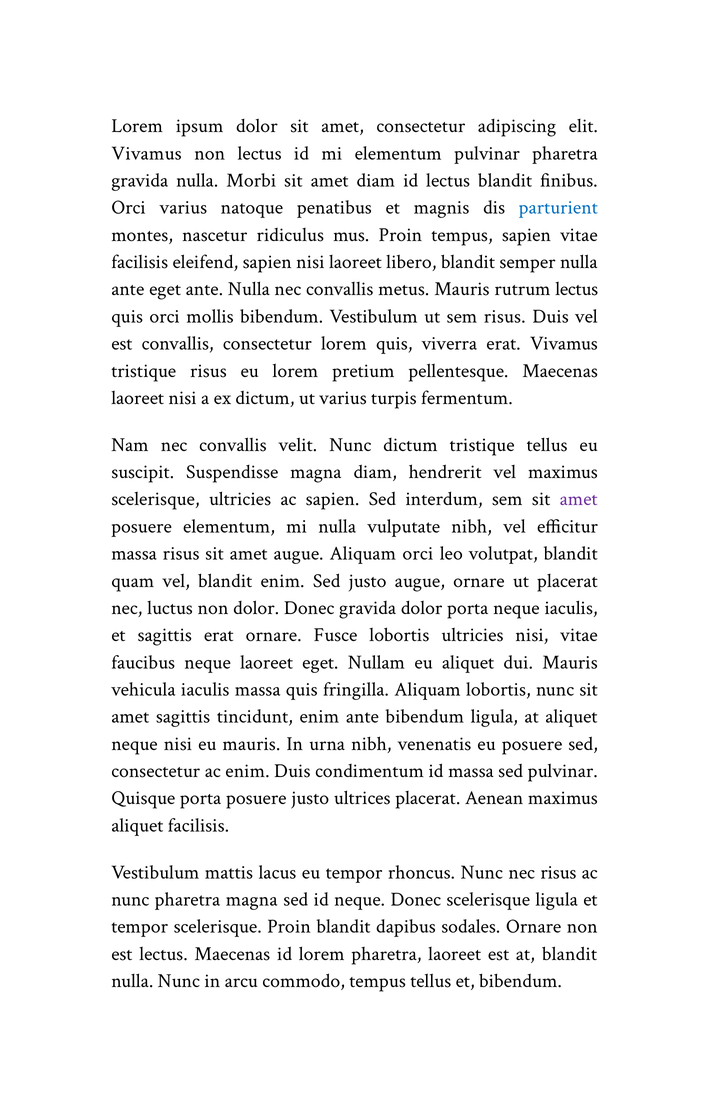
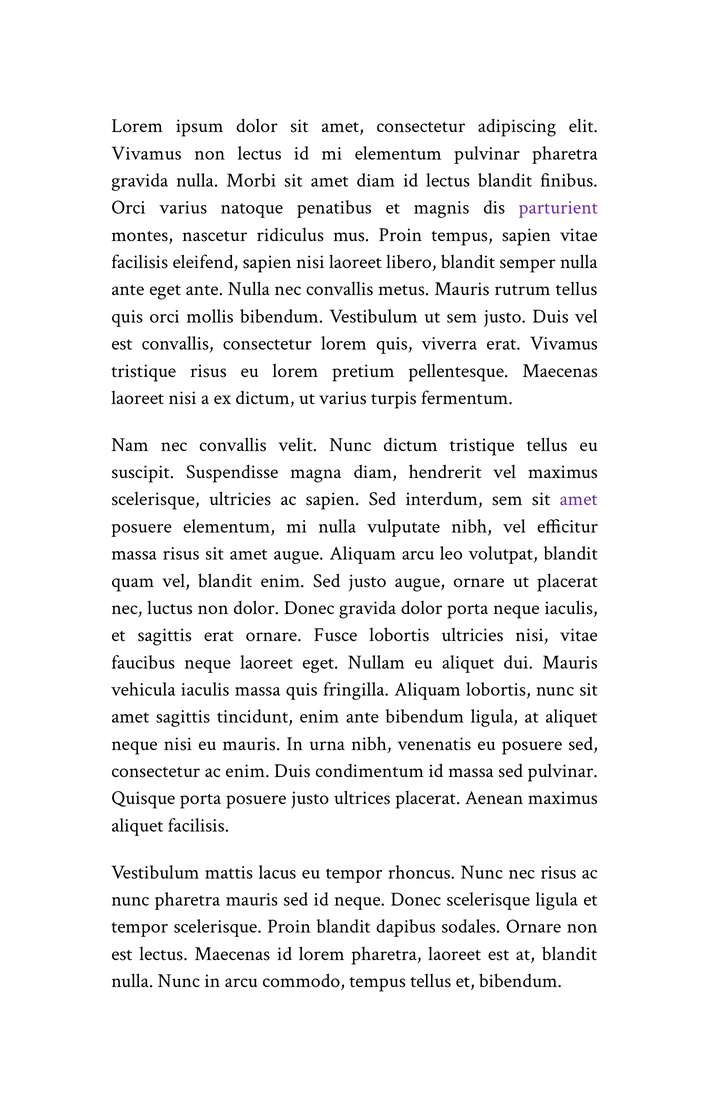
parturient colour: blue -> purple
rutrum lectus: lectus -> tellus
sem risus: risus -> justo
Aliquam orci: orci -> arcu
pharetra magna: magna -> mauris
